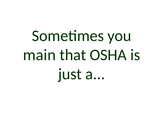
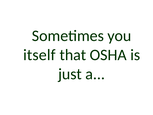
main: main -> itself
